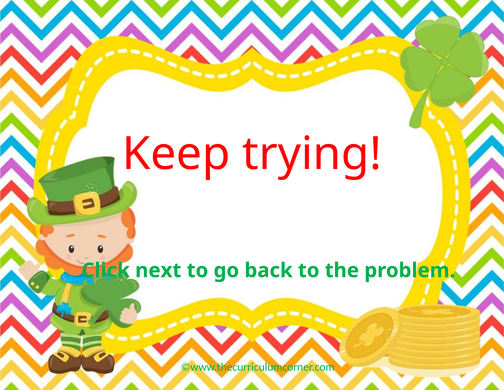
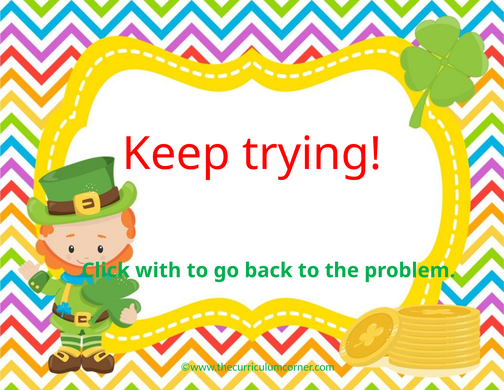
next: next -> with
